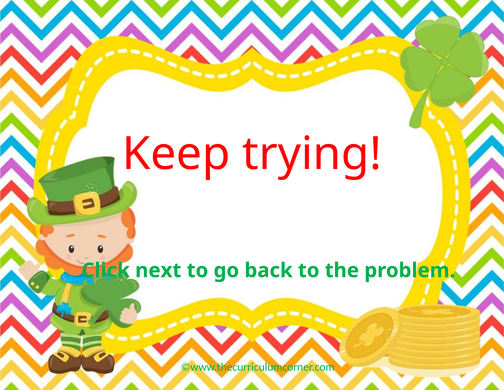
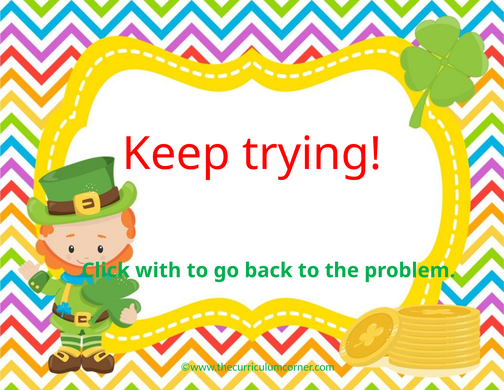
next: next -> with
